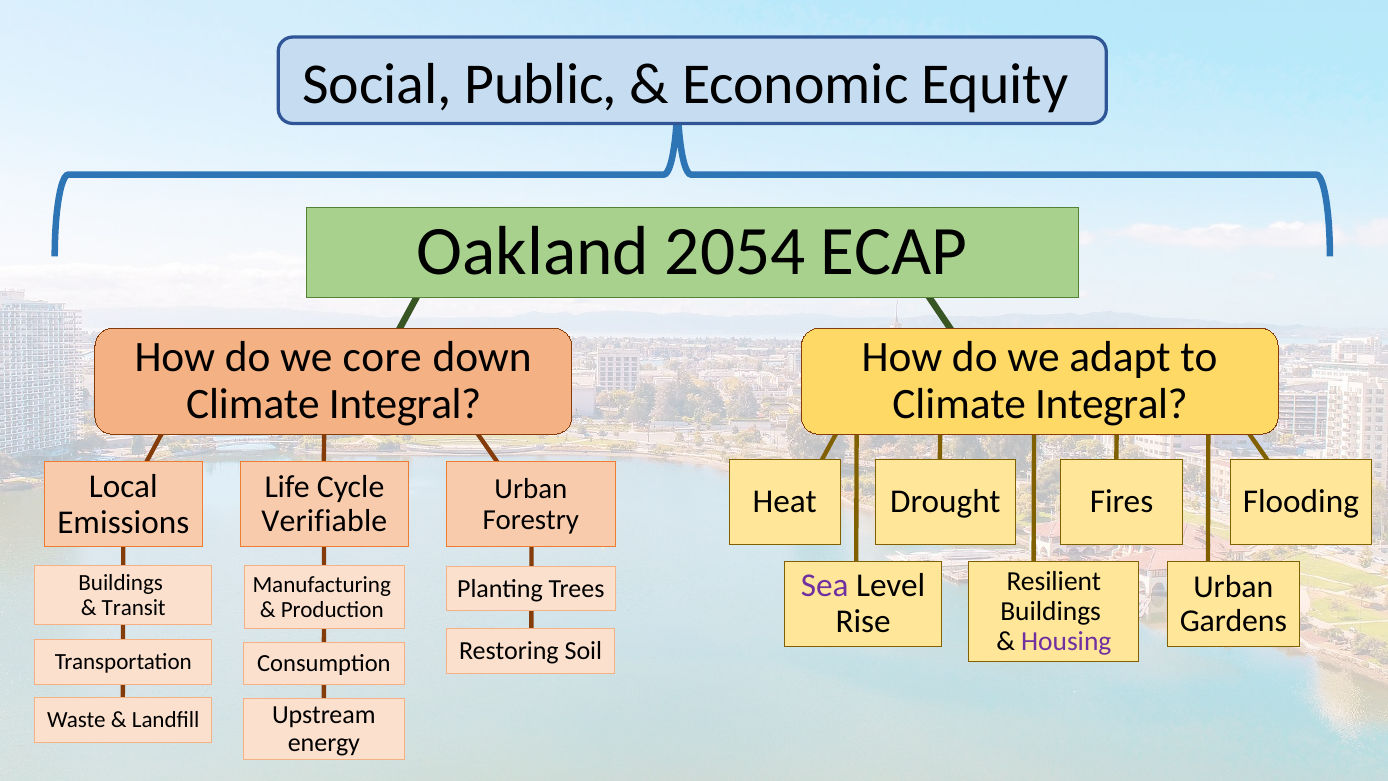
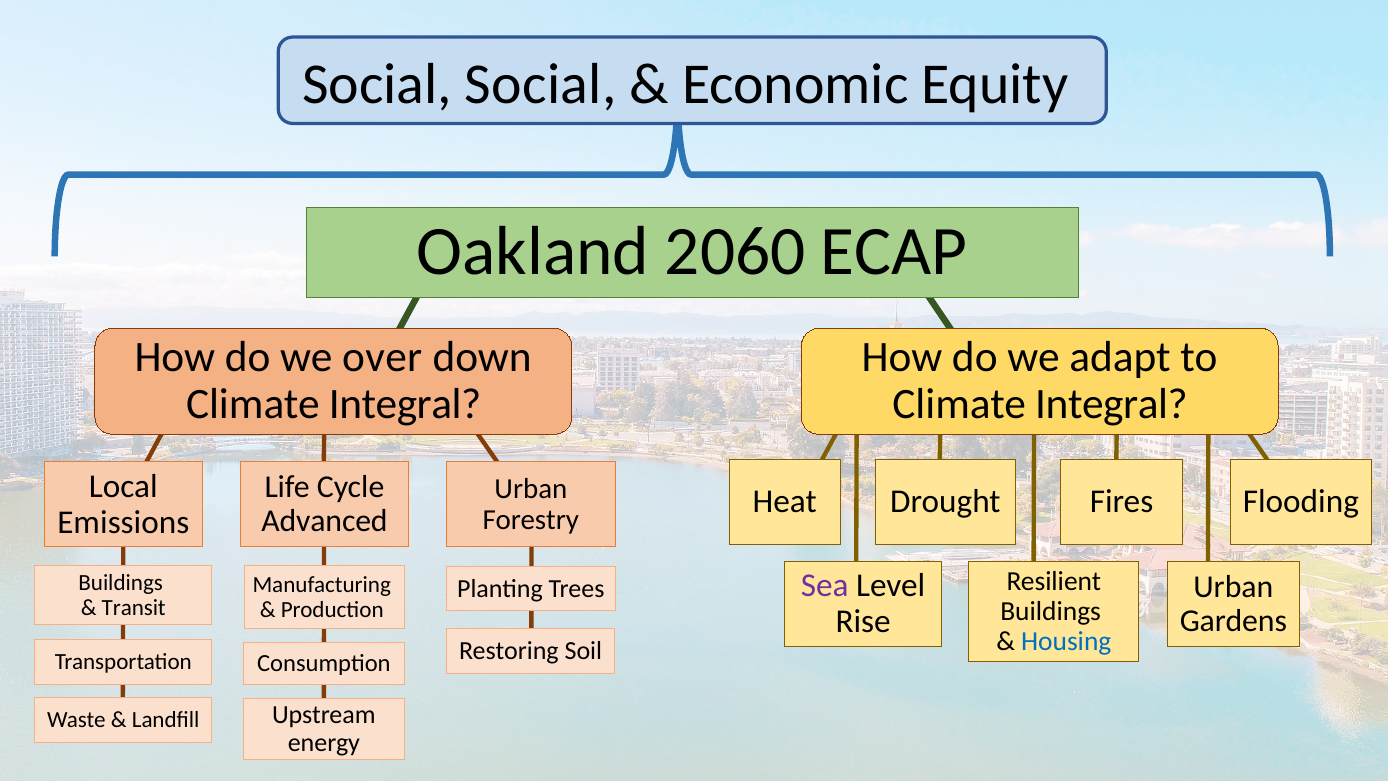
Social Public: Public -> Social
2054: 2054 -> 2060
core: core -> over
Verifiable: Verifiable -> Advanced
Housing colour: purple -> blue
